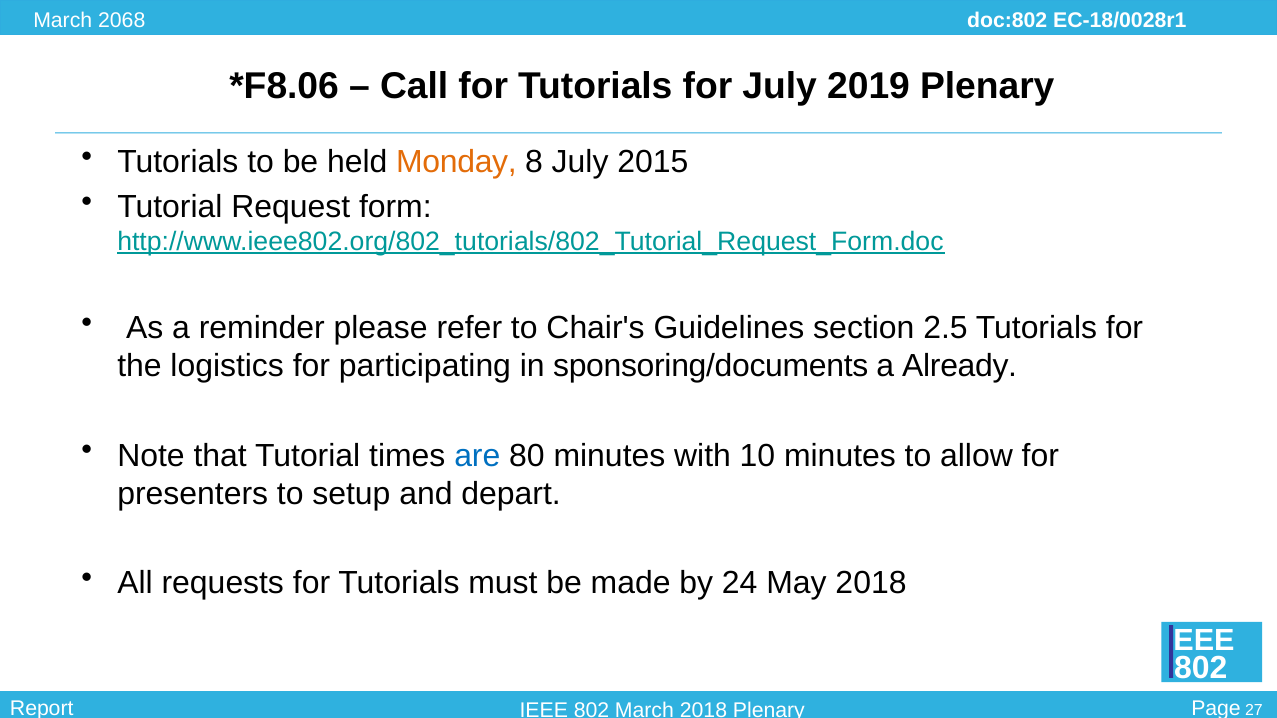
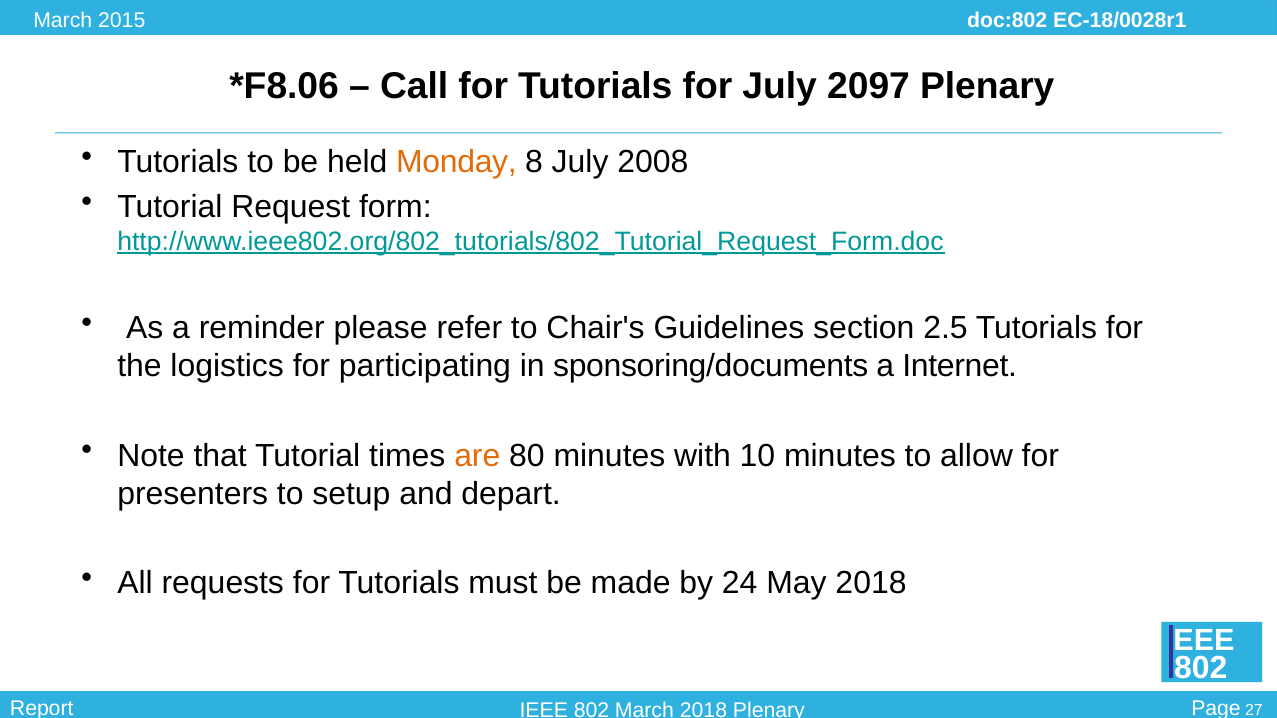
2068: 2068 -> 2015
2019: 2019 -> 2097
2015: 2015 -> 2008
Already: Already -> Internet
are colour: blue -> orange
